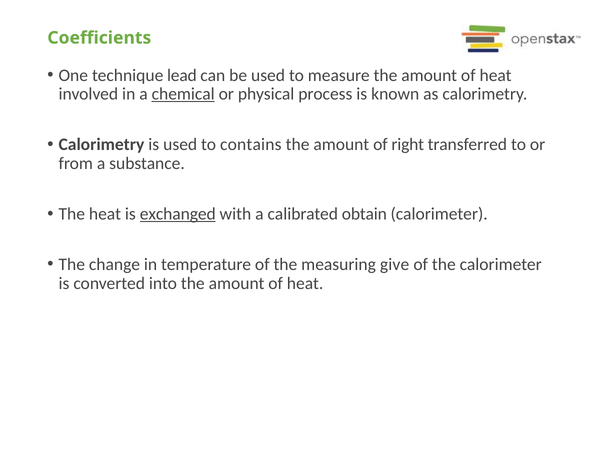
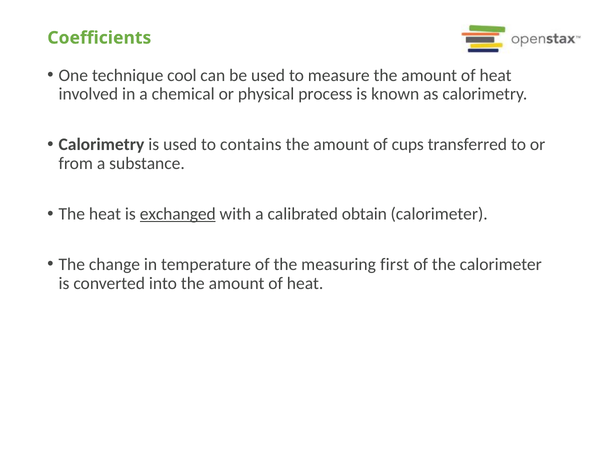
lead: lead -> cool
chemical underline: present -> none
right: right -> cups
give: give -> first
